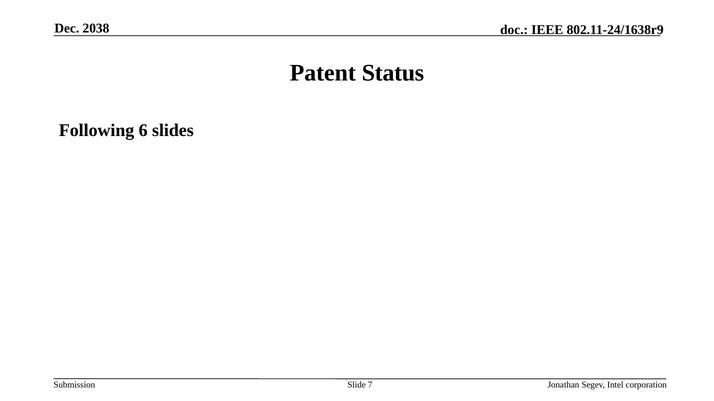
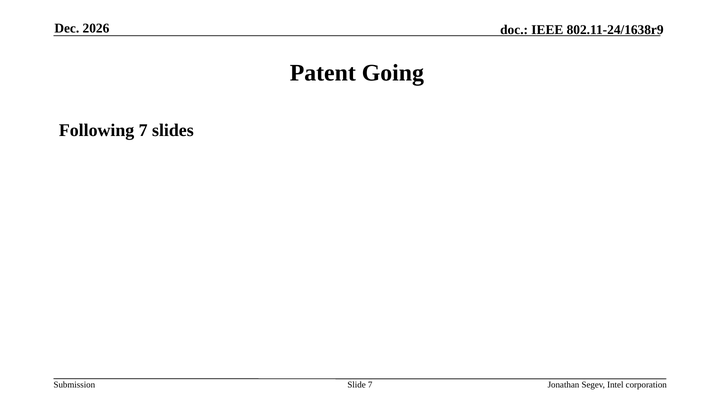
2038: 2038 -> 2026
Status: Status -> Going
Following 6: 6 -> 7
